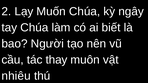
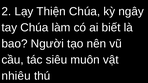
Muốn: Muốn -> Thiện
thay: thay -> siêu
